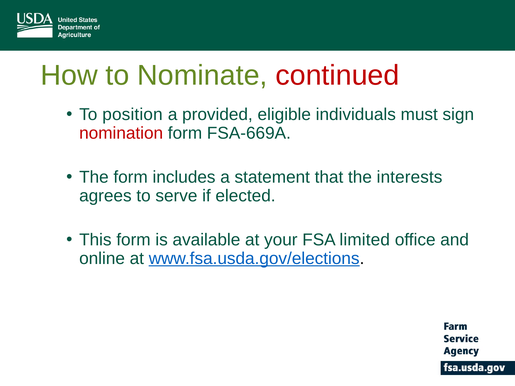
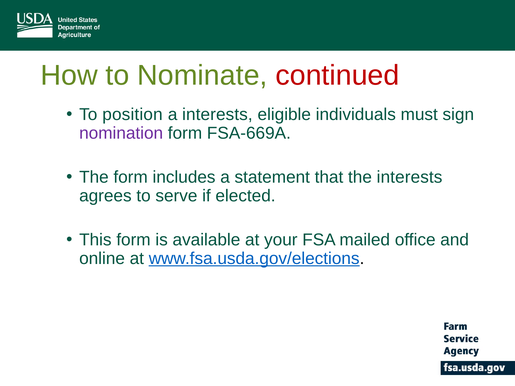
a provided: provided -> interests
nomination colour: red -> purple
limited: limited -> mailed
